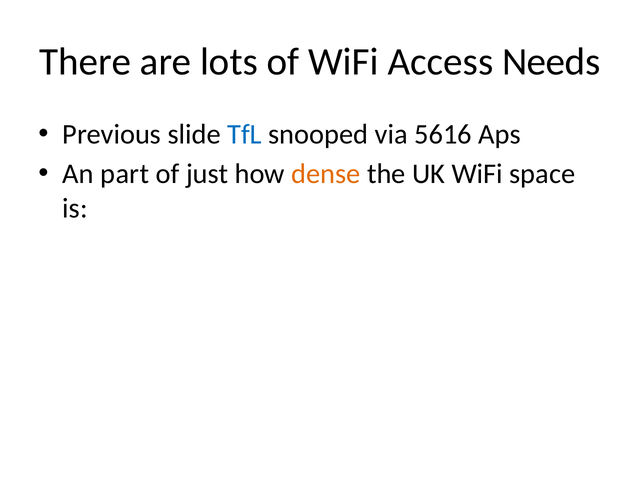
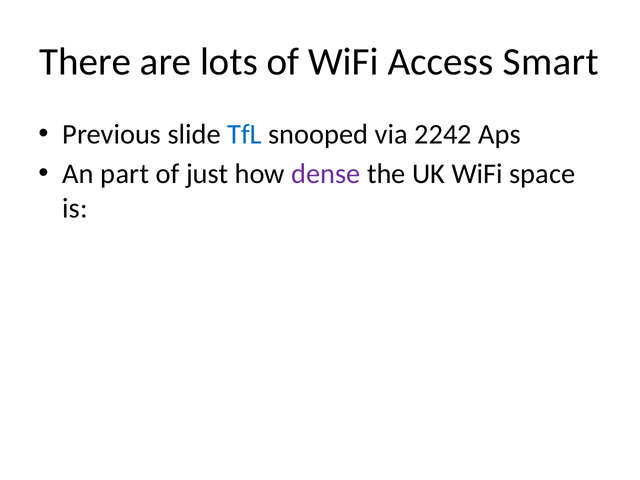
Needs: Needs -> Smart
5616: 5616 -> 2242
dense colour: orange -> purple
